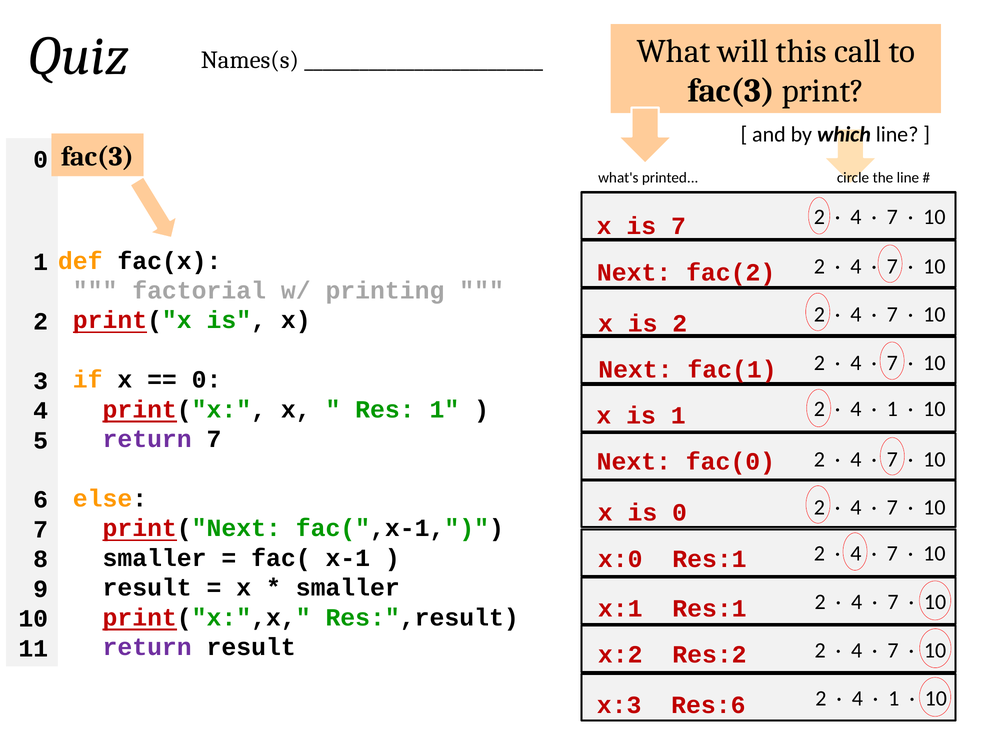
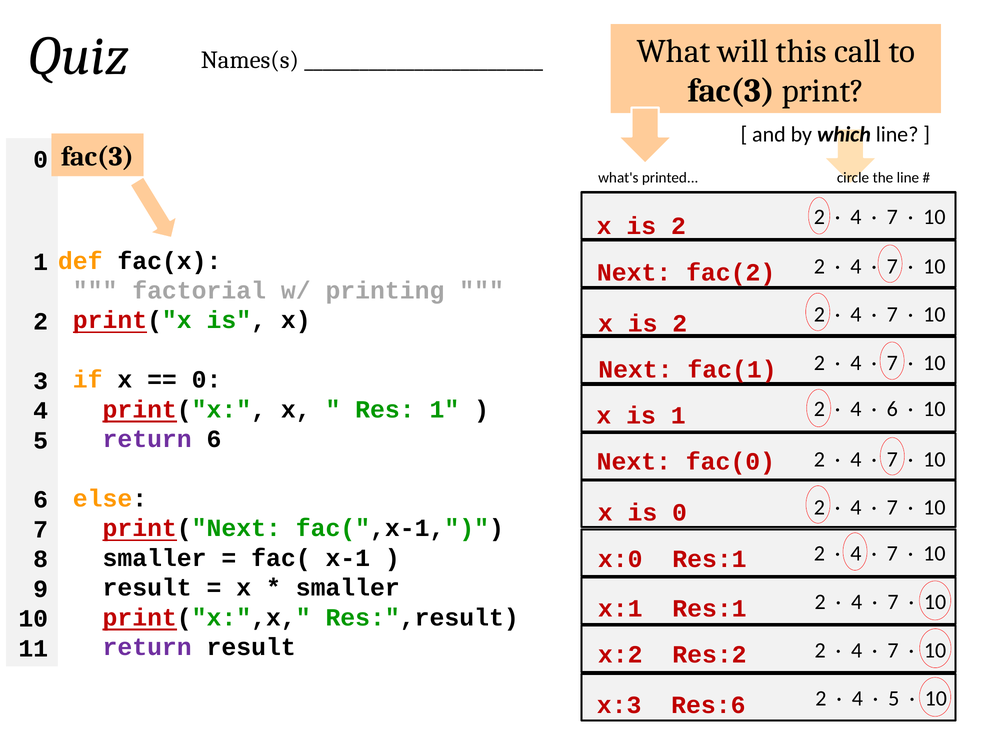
7 at (678, 226): 7 -> 2
1 at (892, 409): 1 -> 6
return 7: 7 -> 6
1 at (894, 699): 1 -> 5
